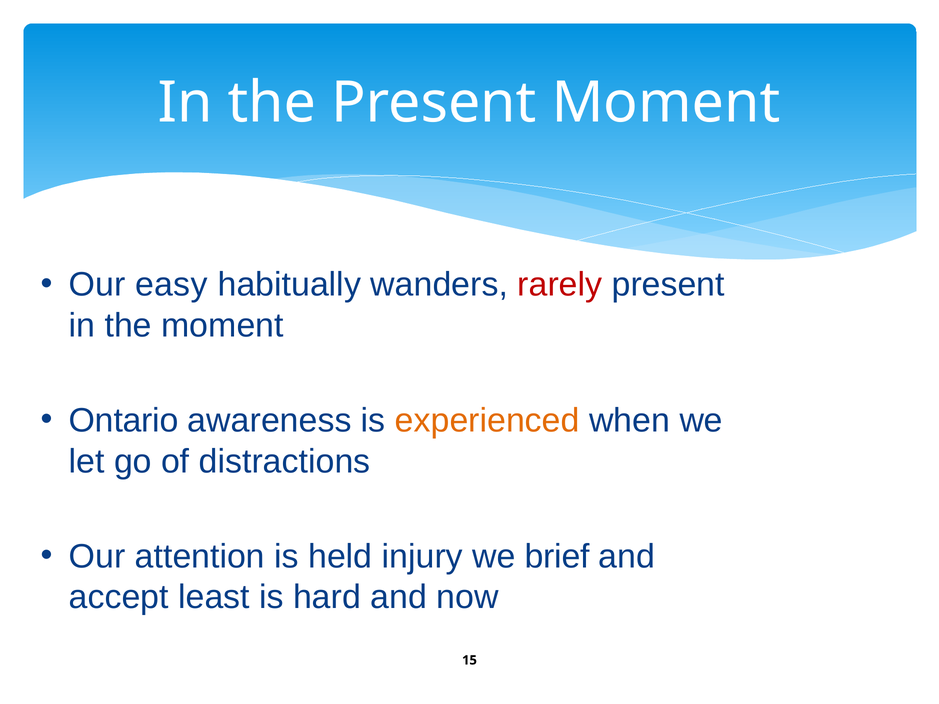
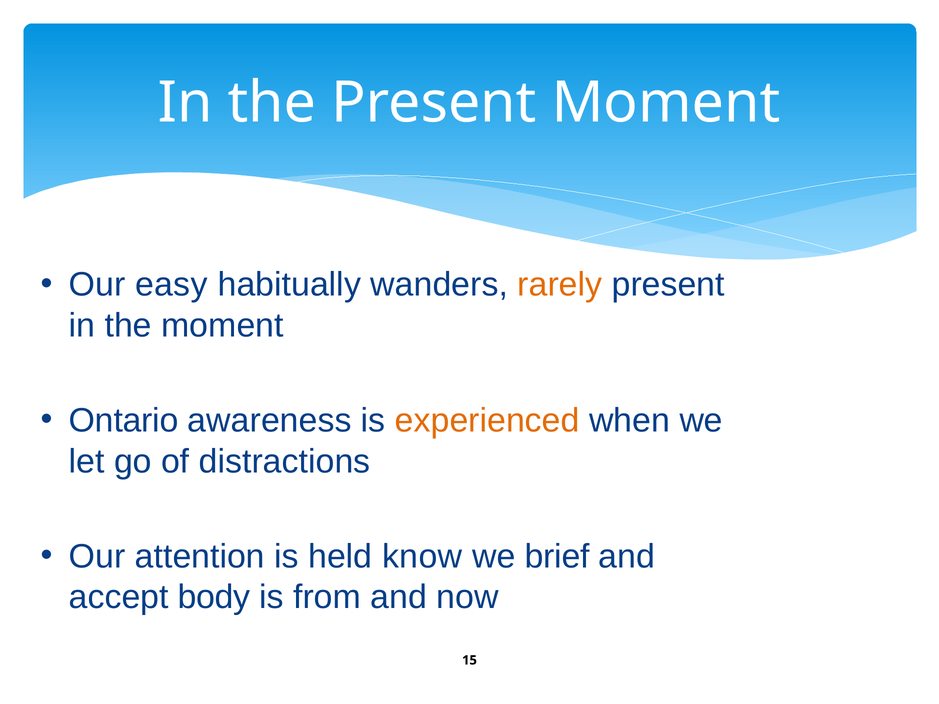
rarely colour: red -> orange
injury: injury -> know
least: least -> body
hard: hard -> from
